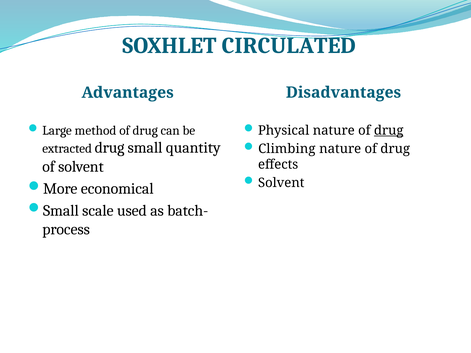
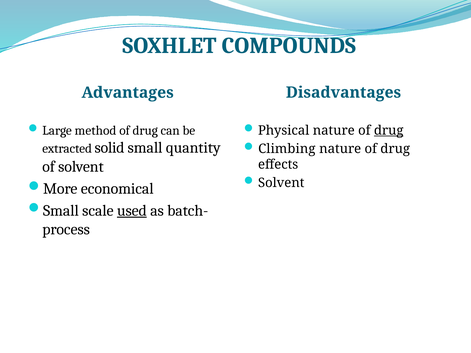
CIRCULATED: CIRCULATED -> COMPOUNDS
extracted drug: drug -> solid
used underline: none -> present
